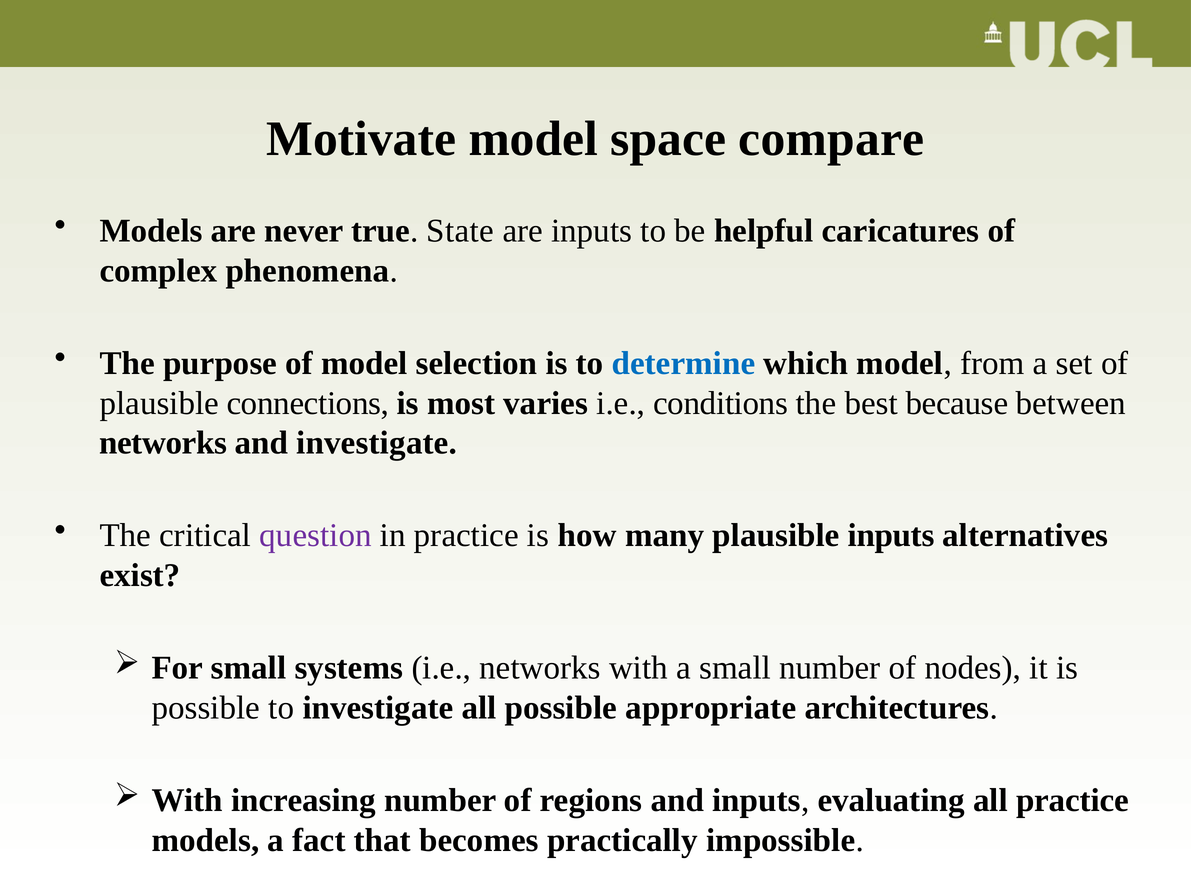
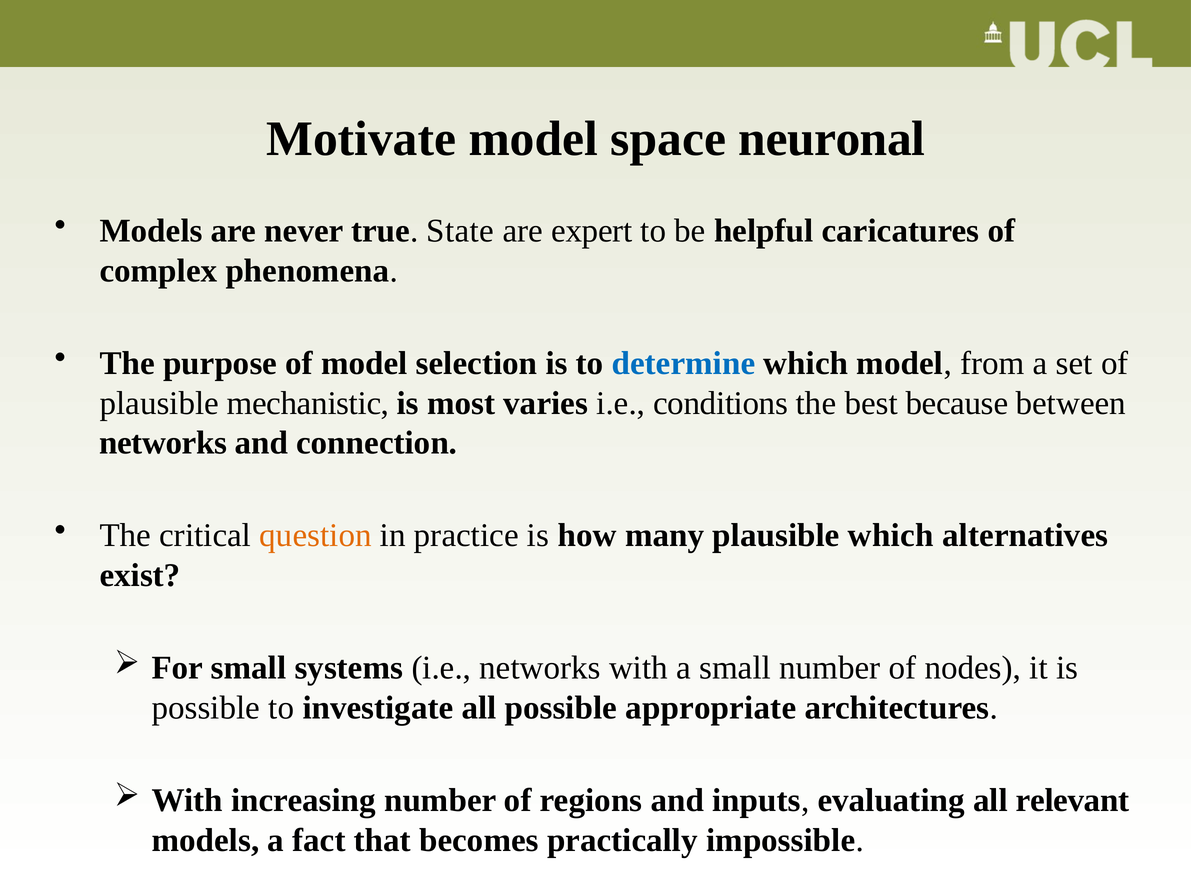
compare: compare -> neuronal
are inputs: inputs -> expert
connections: connections -> mechanistic
and investigate: investigate -> connection
question colour: purple -> orange
plausible inputs: inputs -> which
all practice: practice -> relevant
